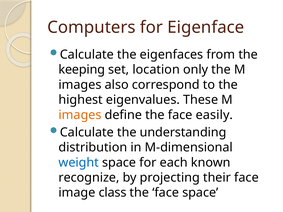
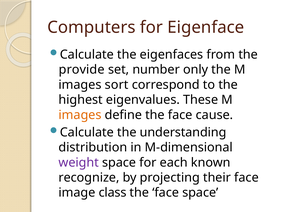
keeping: keeping -> provide
location: location -> number
also: also -> sort
easily: easily -> cause
weight colour: blue -> purple
